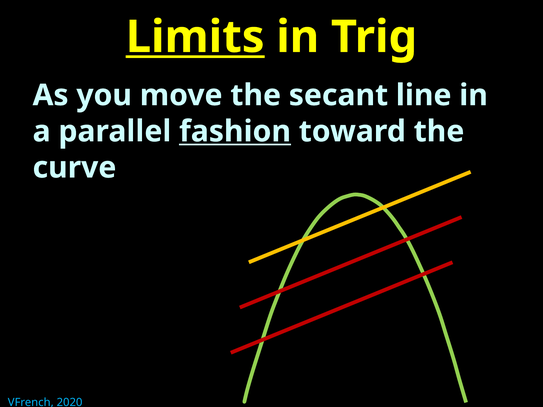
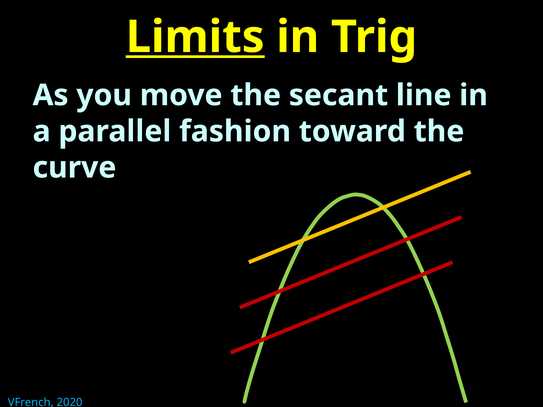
fashion underline: present -> none
